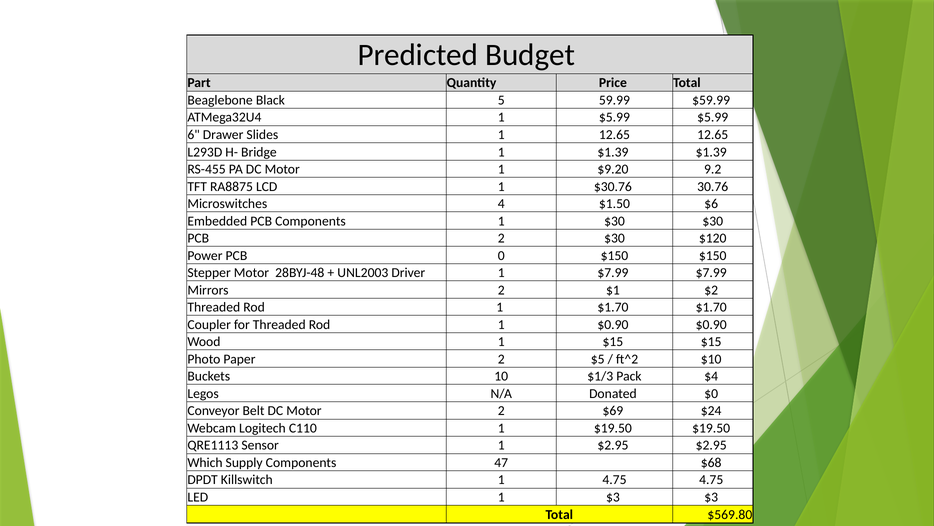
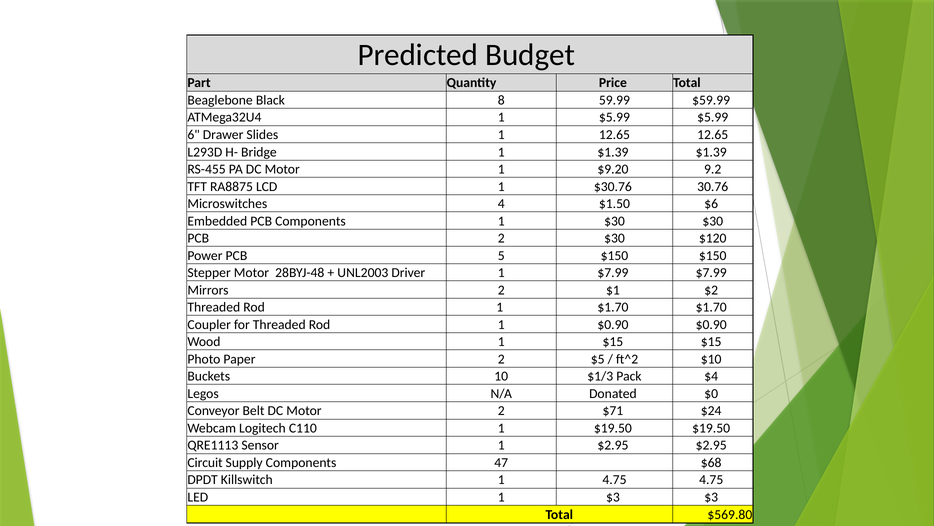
5: 5 -> 8
0: 0 -> 5
$69: $69 -> $71
Which: Which -> Circuit
